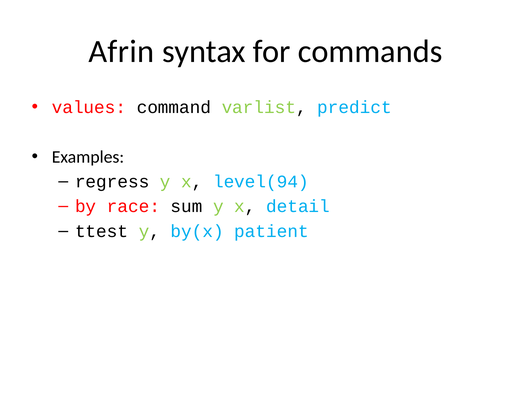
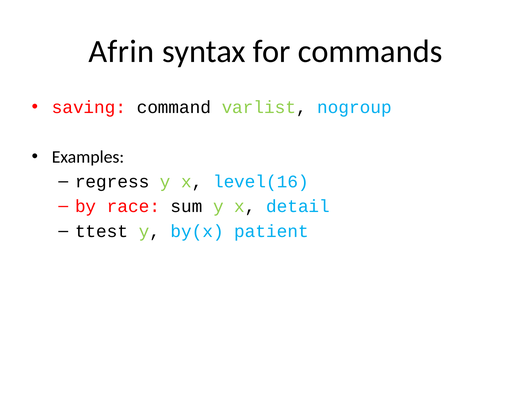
values: values -> saving
predict: predict -> nogroup
level(94: level(94 -> level(16
